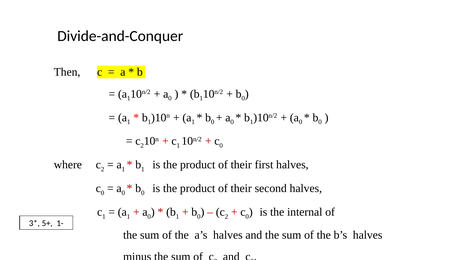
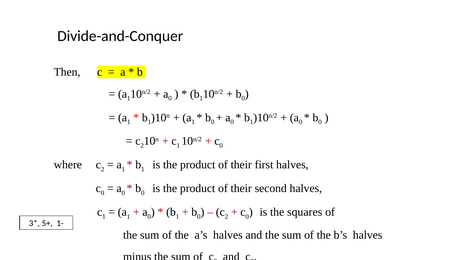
internal: internal -> squares
